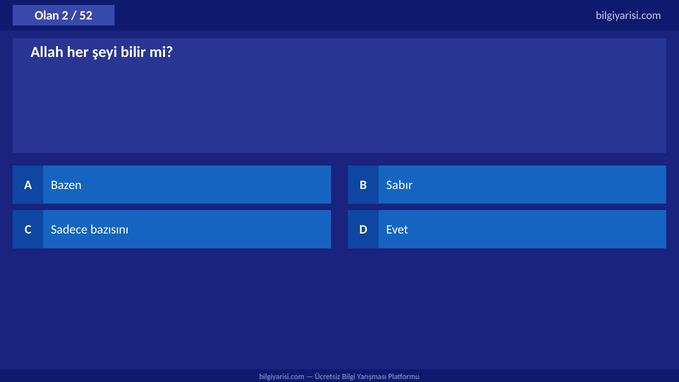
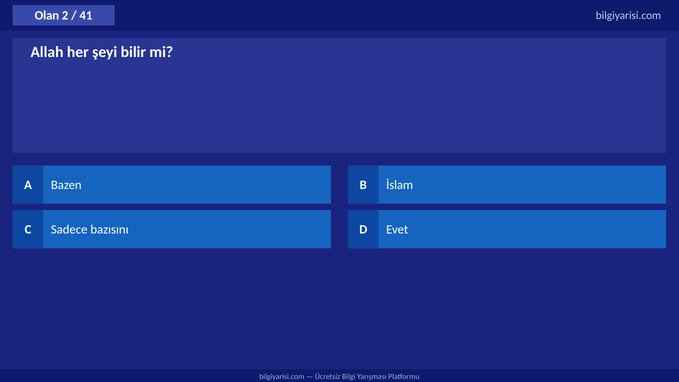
52: 52 -> 41
Sabır: Sabır -> İslam
